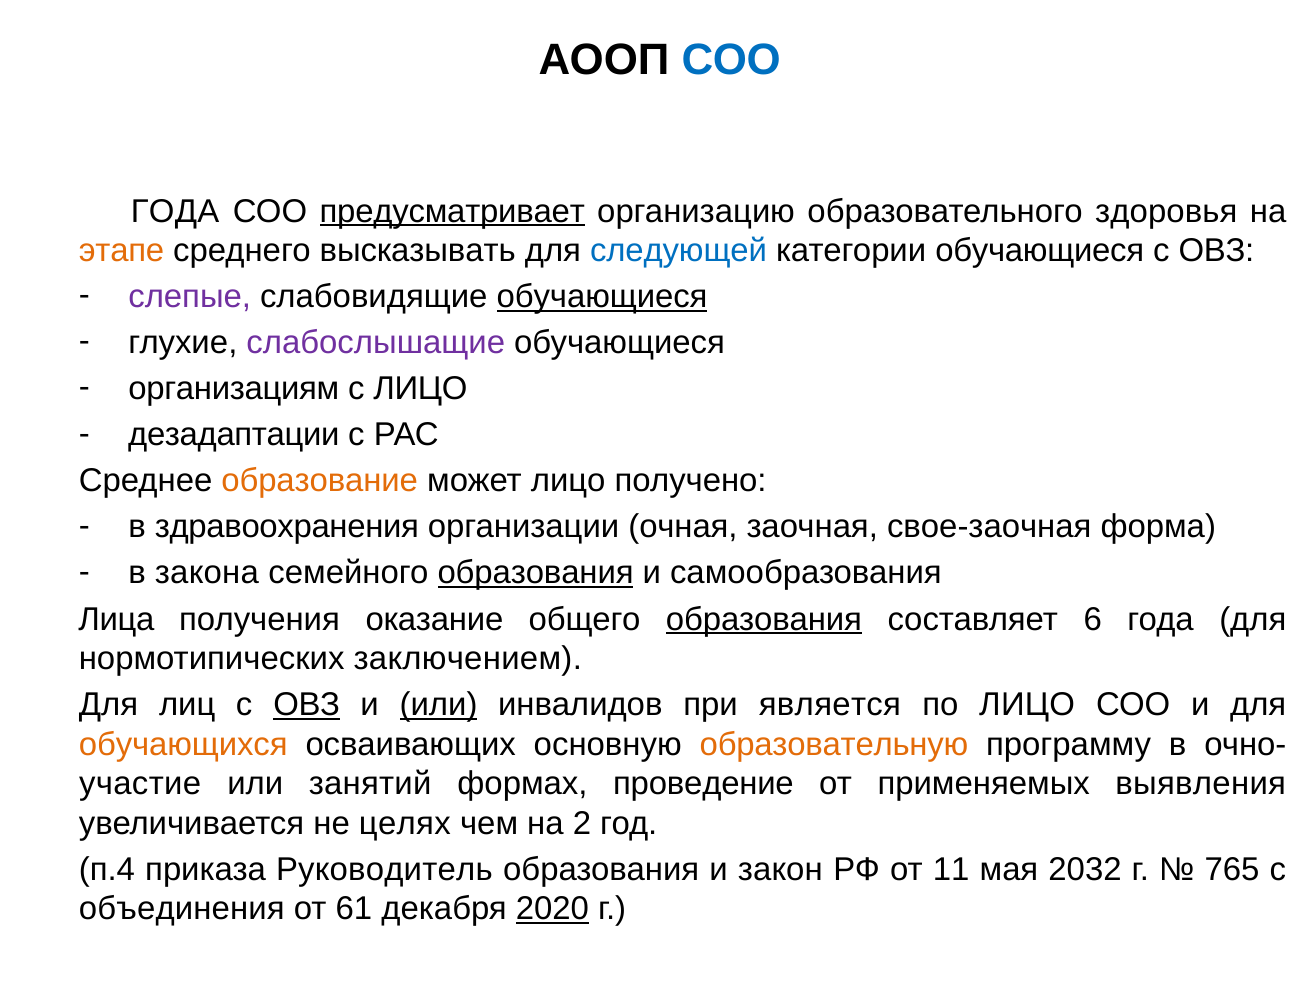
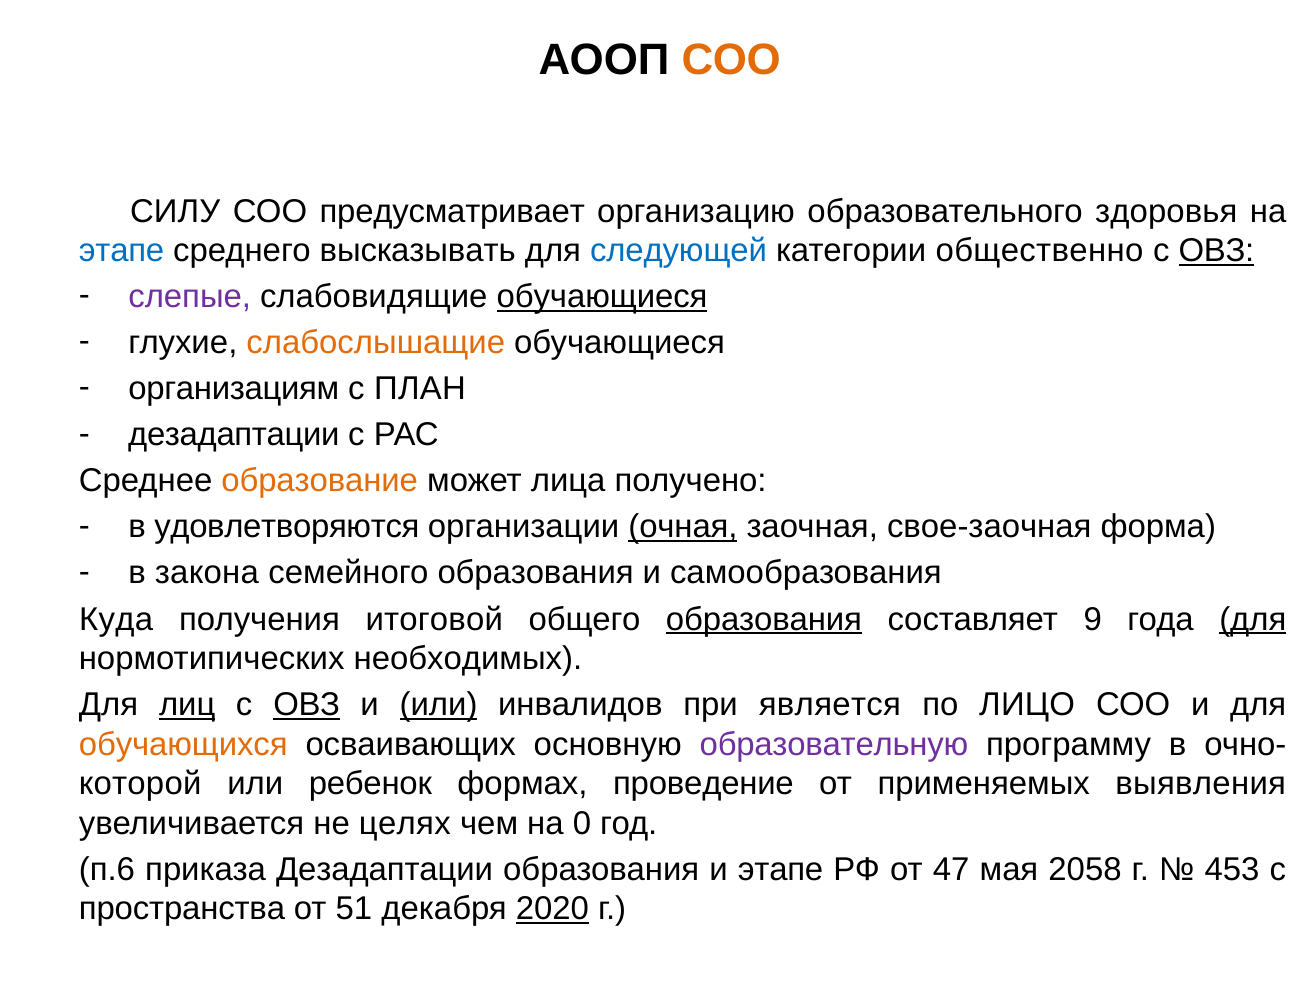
СОО at (731, 60) colour: blue -> orange
ГОДА at (175, 211): ГОДА -> СИЛУ
предусматривает underline: present -> none
этапе at (122, 251) colour: orange -> blue
категории обучающиеся: обучающиеся -> общественно
ОВЗ at (1216, 251) underline: none -> present
слабослышащие colour: purple -> orange
с ЛИЦО: ЛИЦО -> ПЛАН
может лицо: лицо -> лица
здравоохранения: здравоохранения -> удовлетворяются
очная underline: none -> present
образования at (536, 573) underline: present -> none
Лица: Лица -> Куда
оказание: оказание -> итоговой
6: 6 -> 9
для at (1253, 619) underline: none -> present
заключением: заключением -> необходимых
лиц underline: none -> present
образовательную colour: orange -> purple
участие: участие -> которой
занятий: занятий -> ребенок
2: 2 -> 0
п.4: п.4 -> п.6
приказа Руководитель: Руководитель -> Дезадаптации
и закон: закон -> этапе
11: 11 -> 47
2032: 2032 -> 2058
765: 765 -> 453
объединения: объединения -> пространства
61: 61 -> 51
